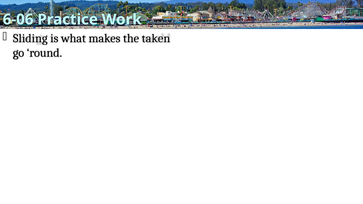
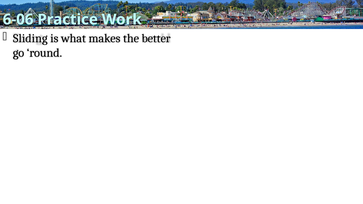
taken: taken -> better
